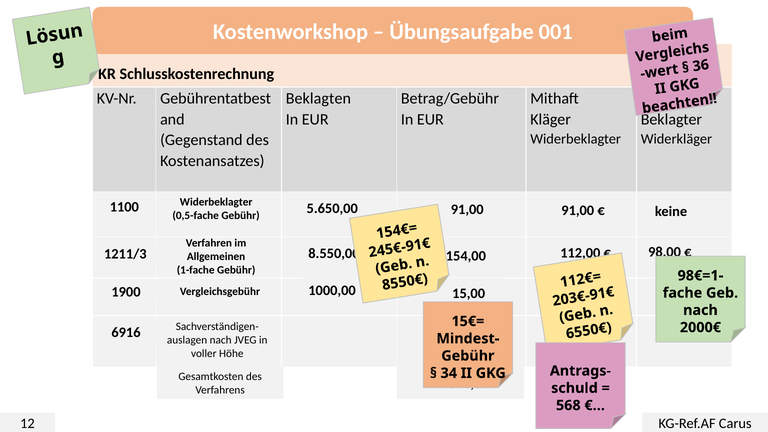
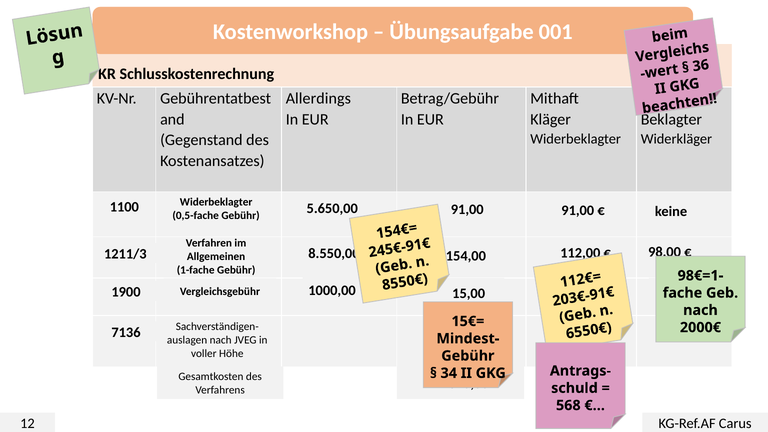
Beklagten: Beklagten -> Allerdings
6916: 6916 -> 7136
